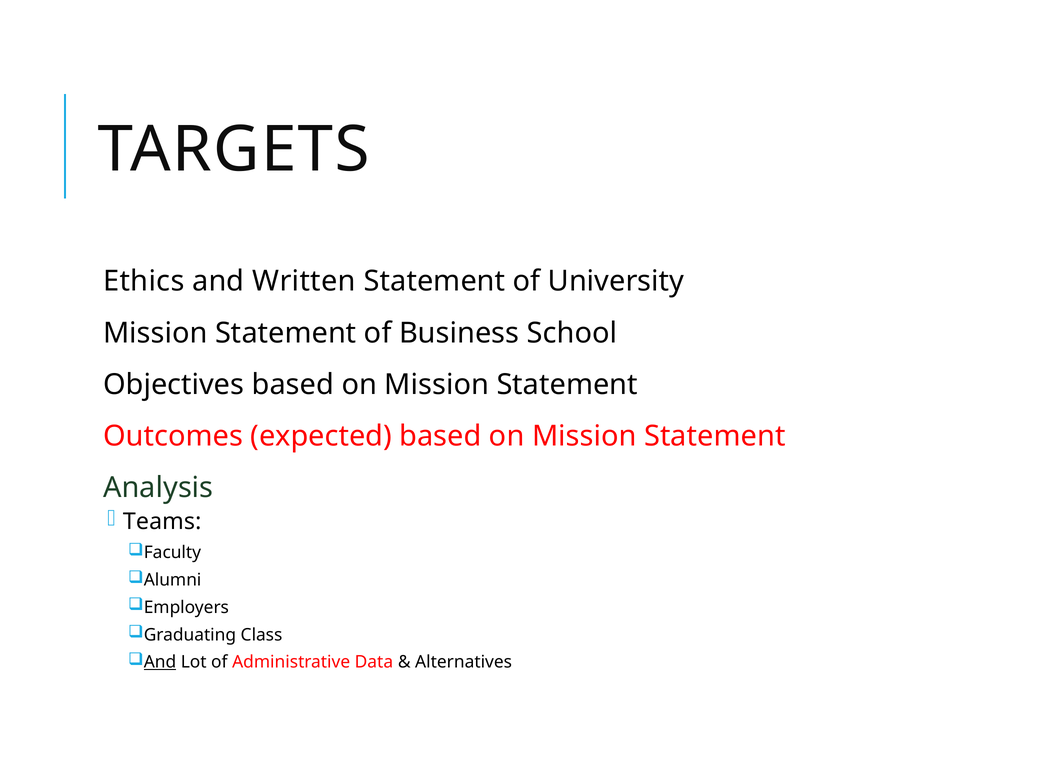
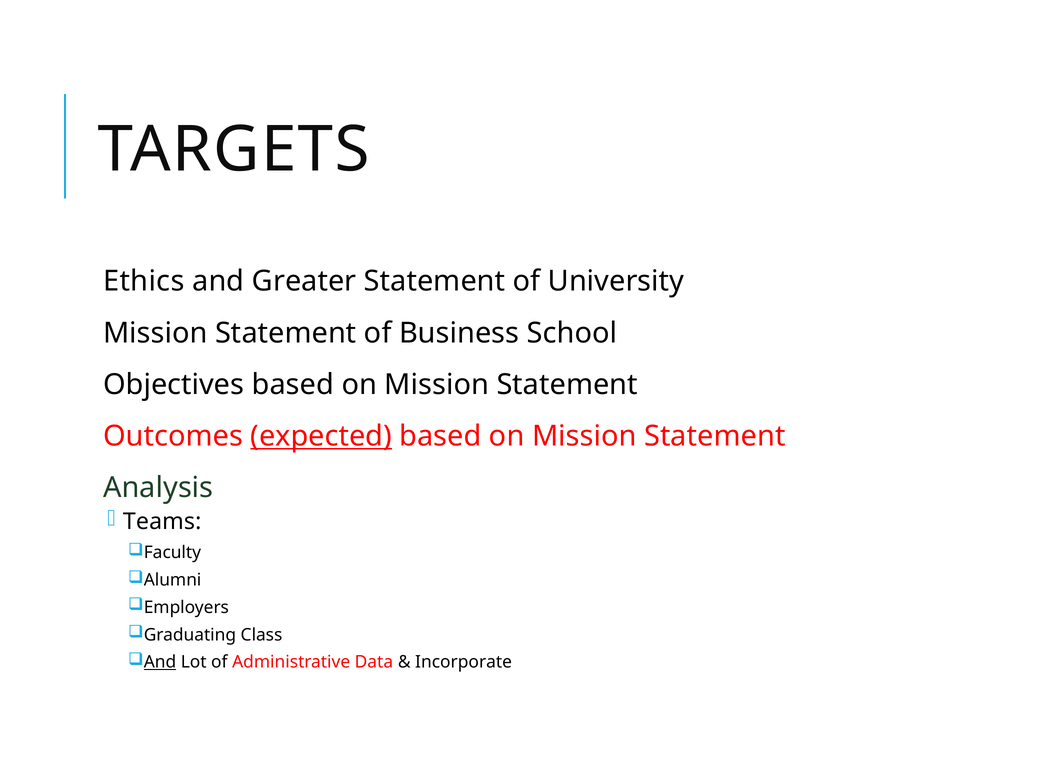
Written: Written -> Greater
expected underline: none -> present
Alternatives: Alternatives -> Incorporate
